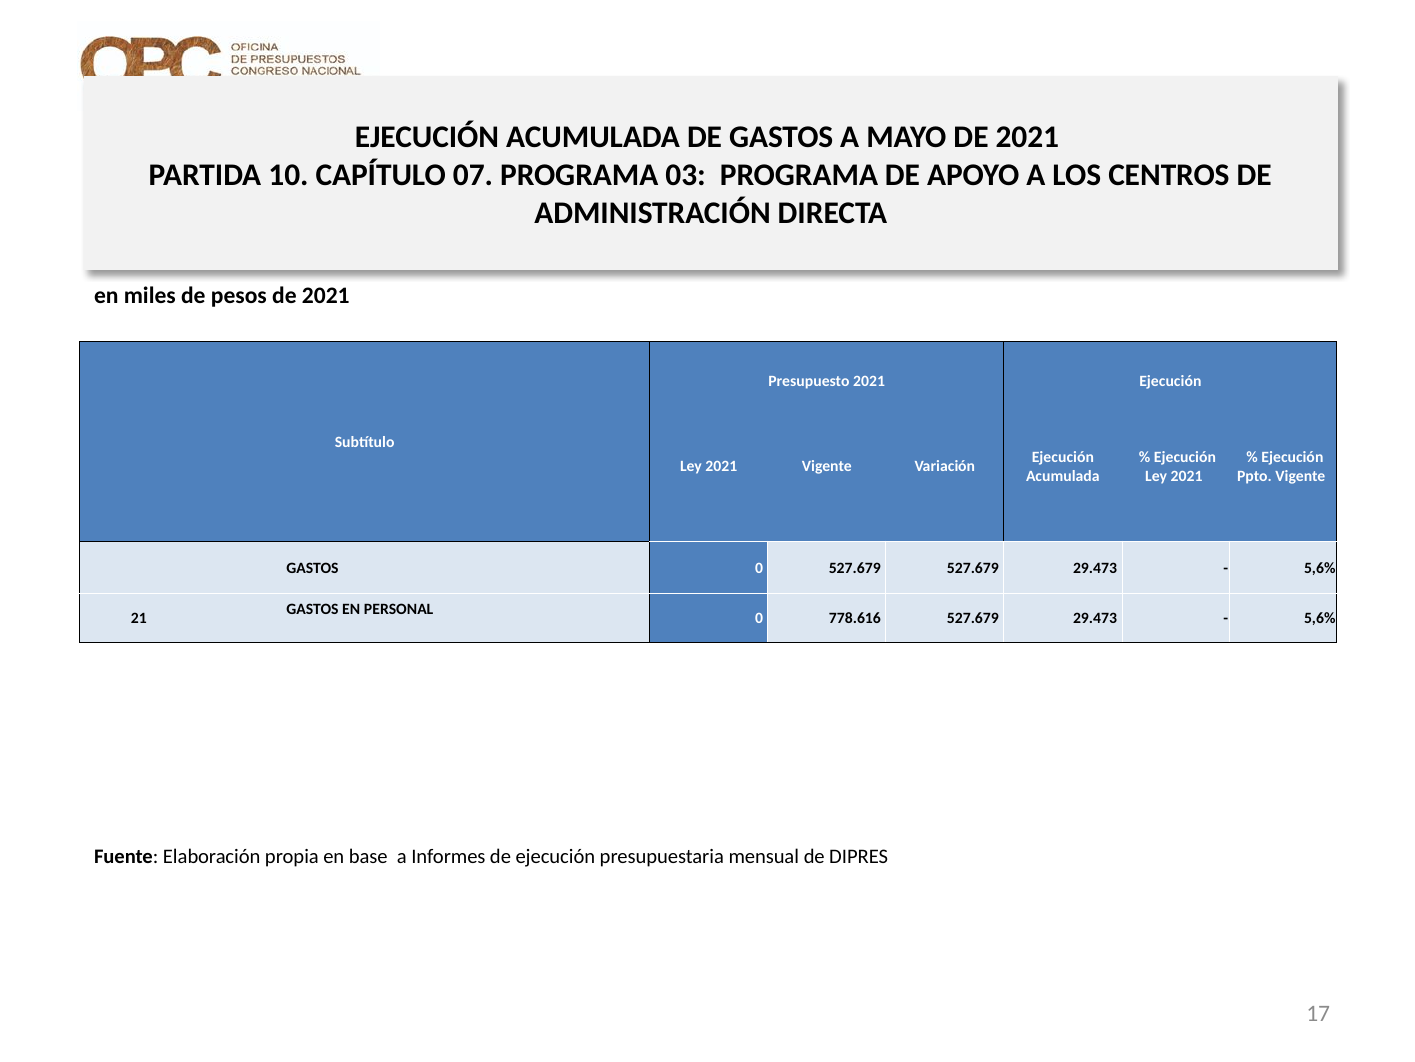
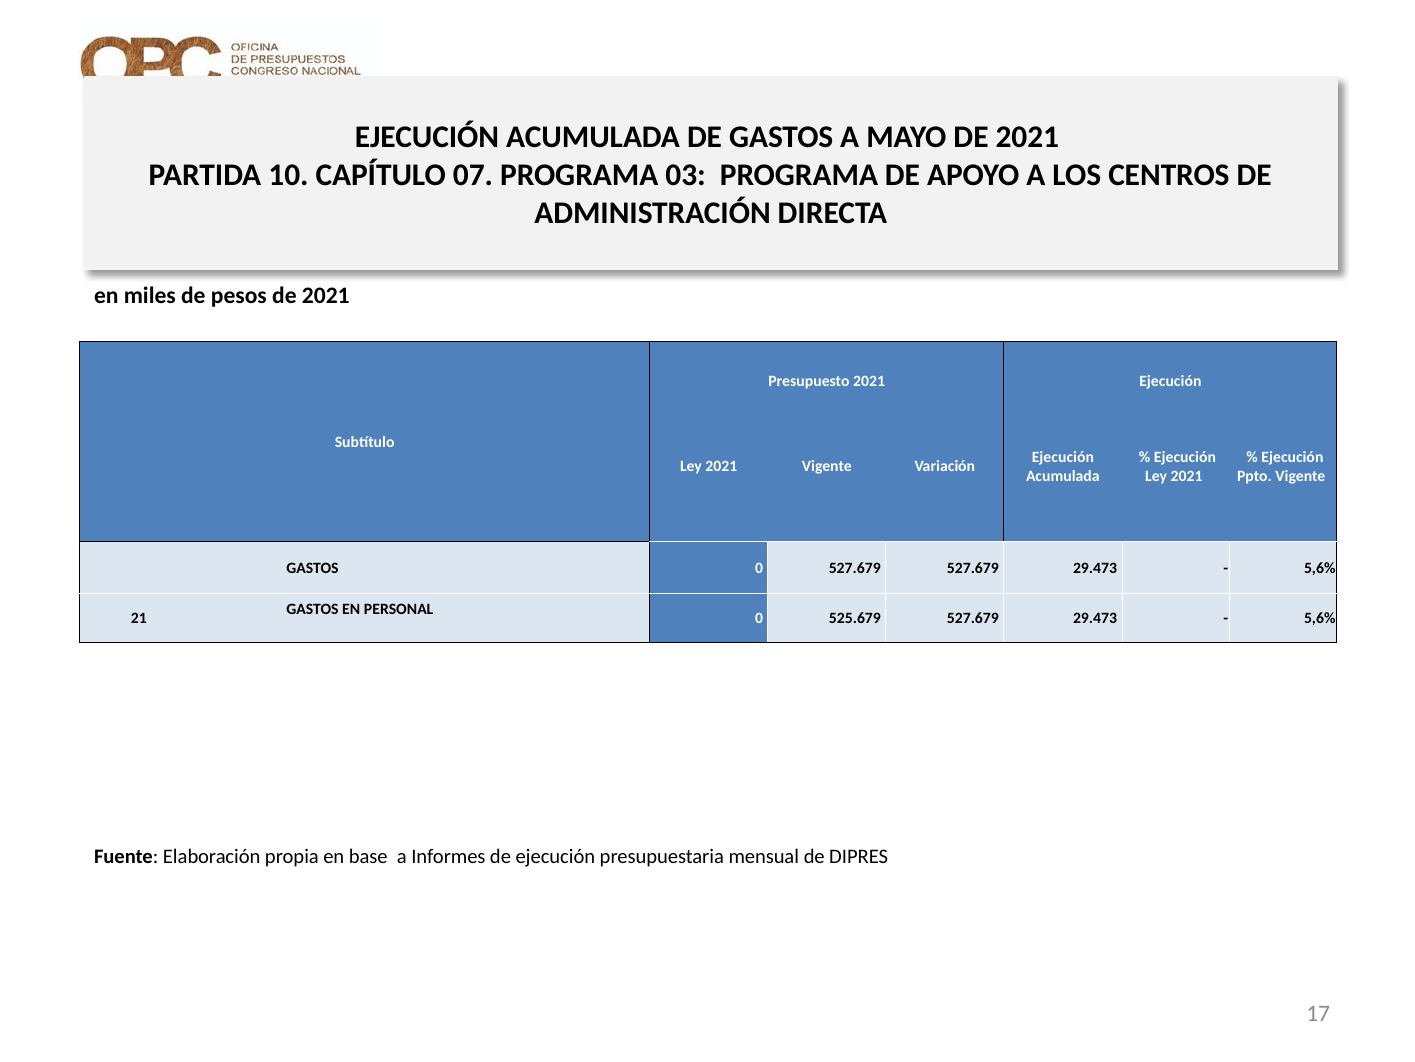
778.616: 778.616 -> 525.679
